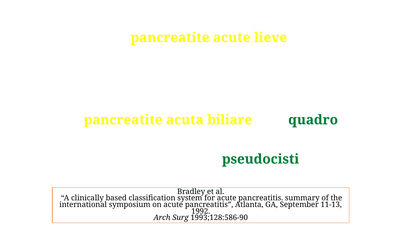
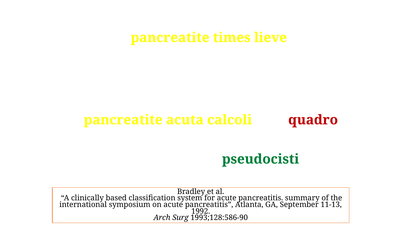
pancreatite acute: acute -> times
biliare: biliare -> calcoli
quadro colour: green -> red
